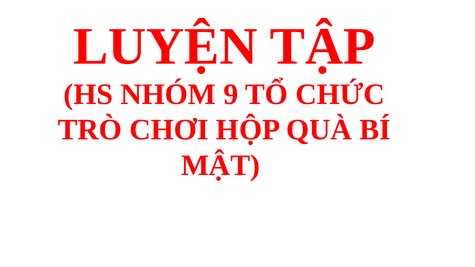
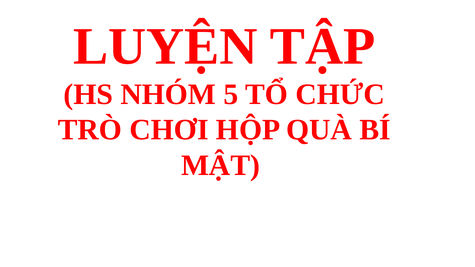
9: 9 -> 5
